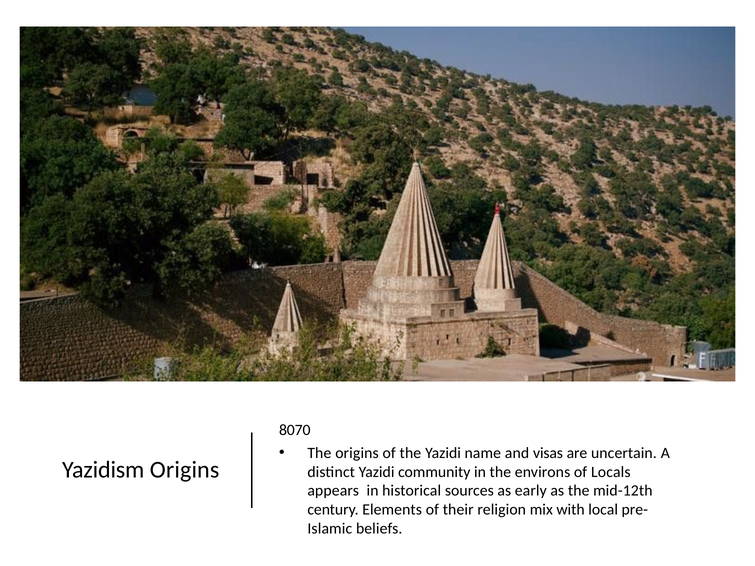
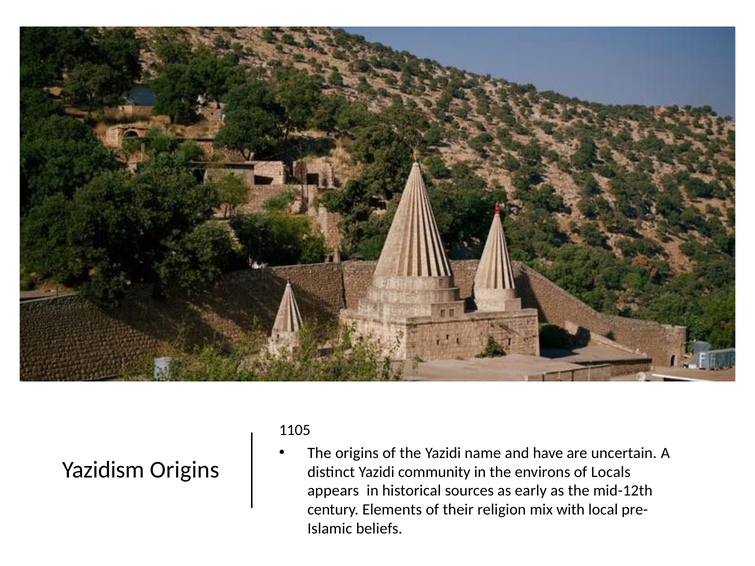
8070: 8070 -> 1105
visas: visas -> have
